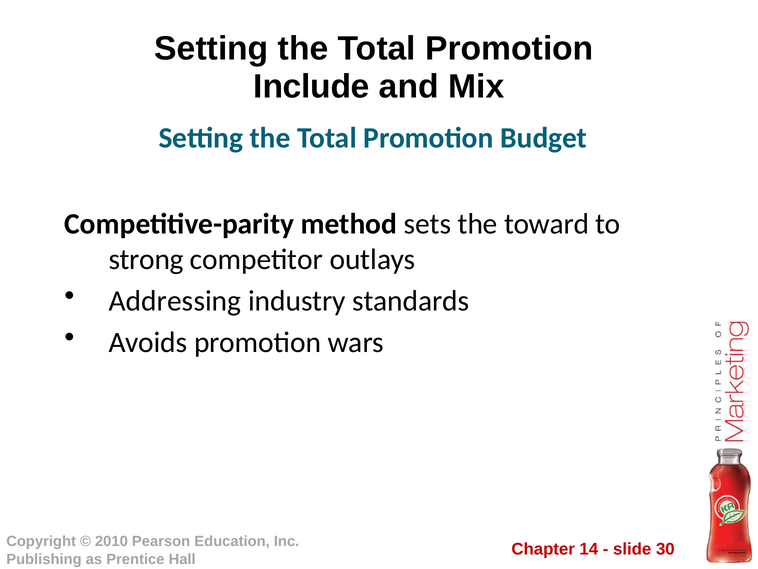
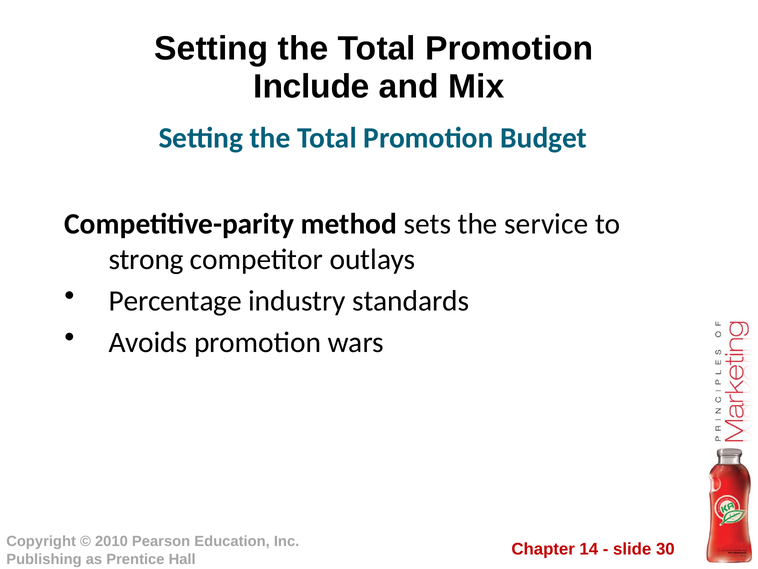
toward: toward -> service
Addressing: Addressing -> Percentage
